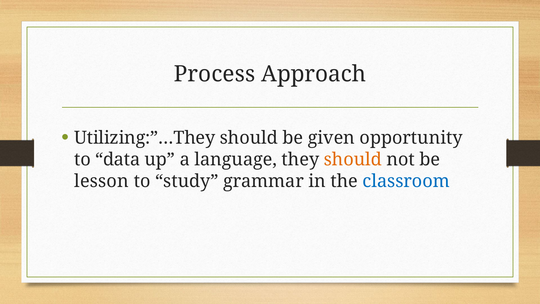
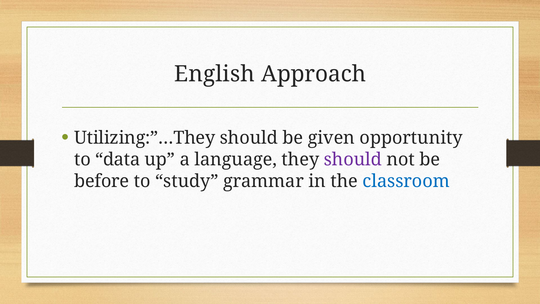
Process: Process -> English
should at (353, 160) colour: orange -> purple
lesson: lesson -> before
